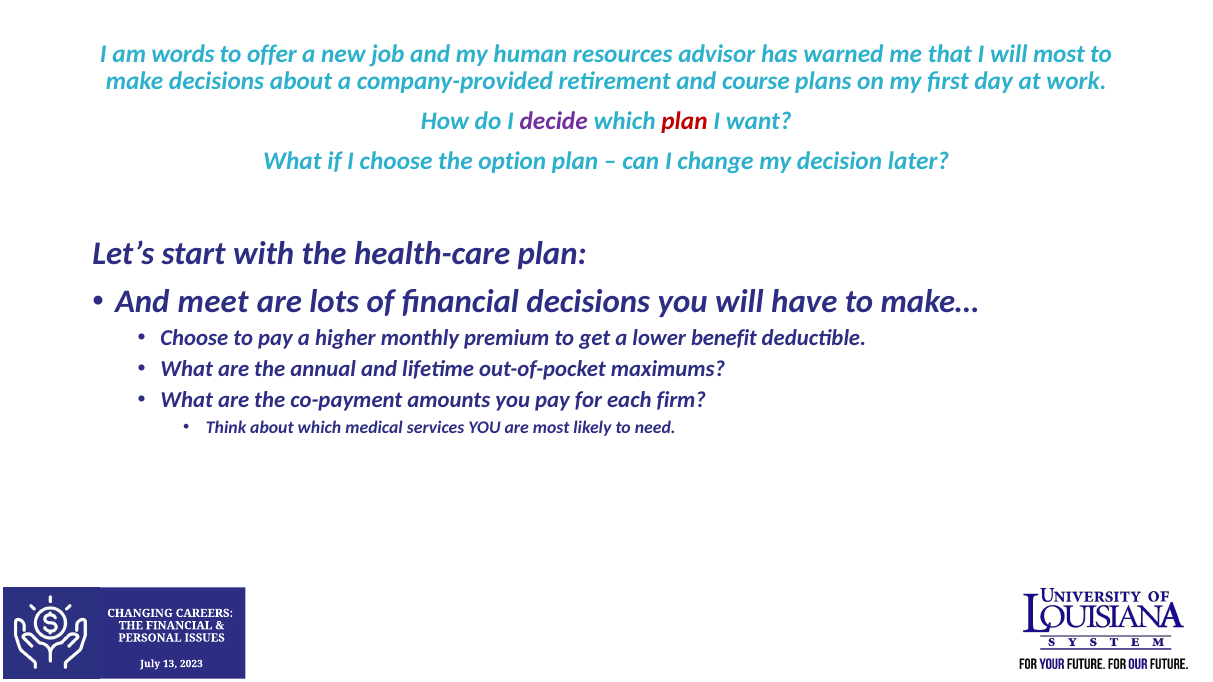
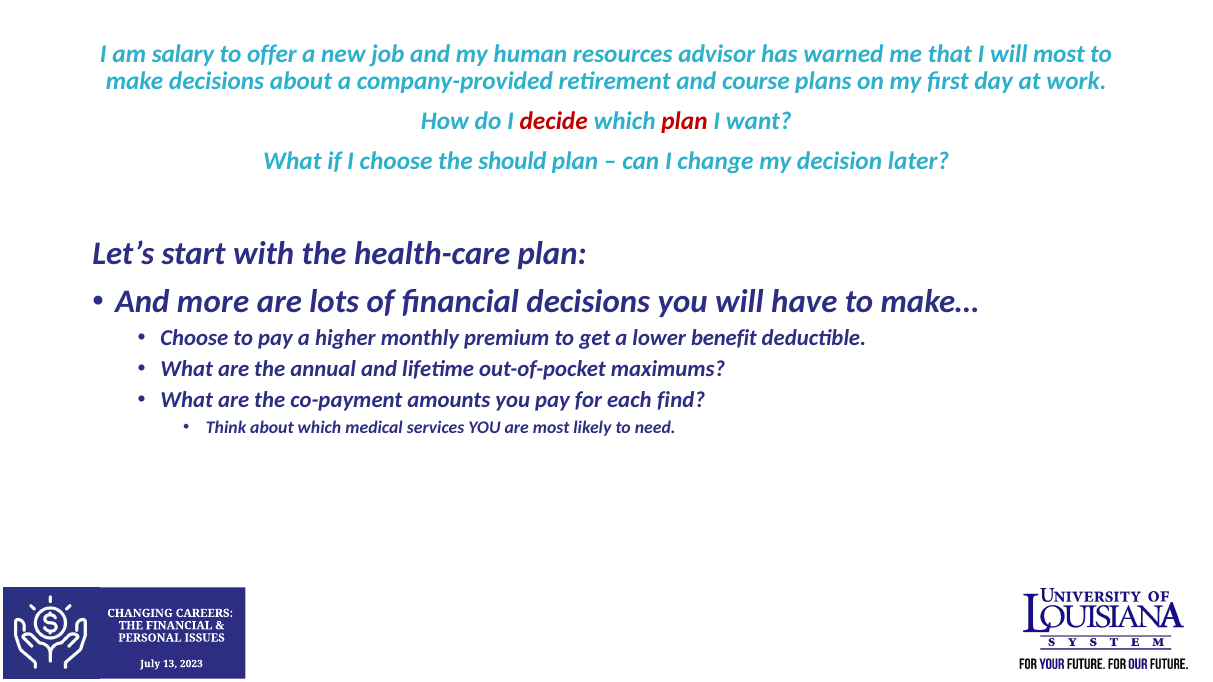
words: words -> salary
decide colour: purple -> red
option: option -> should
meet: meet -> more
firm: firm -> find
